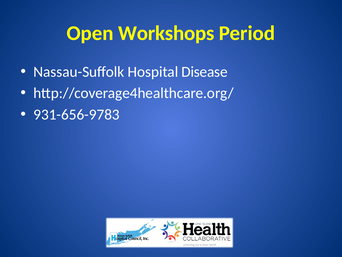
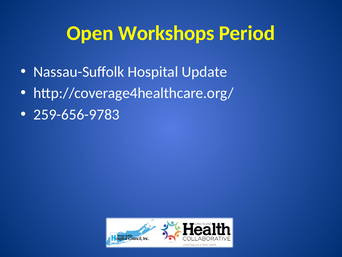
Disease: Disease -> Update
931-656-9783: 931-656-9783 -> 259-656-9783
